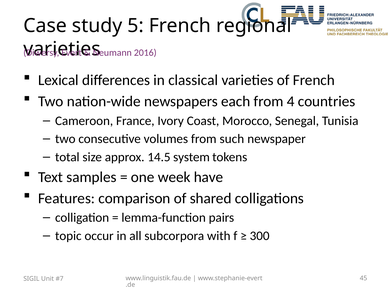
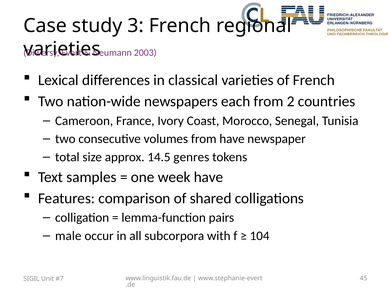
5: 5 -> 3
2016: 2016 -> 2003
4: 4 -> 2
from such: such -> have
system: system -> genres
topic: topic -> male
300: 300 -> 104
